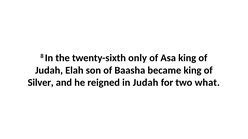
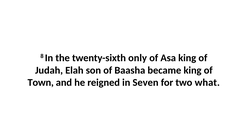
Silver: Silver -> Town
in Judah: Judah -> Seven
